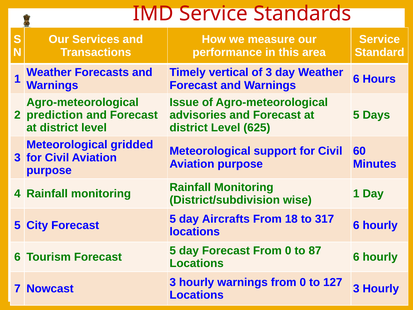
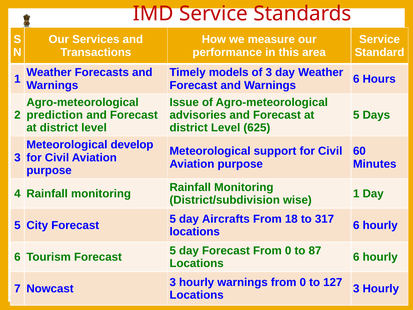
vertical: vertical -> models
gridded: gridded -> develop
